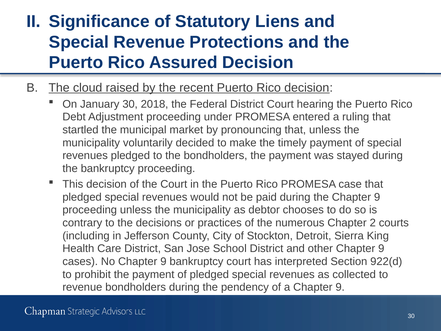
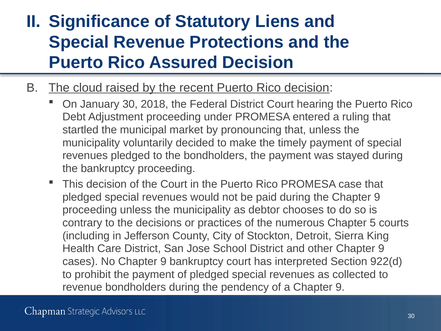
2: 2 -> 5
